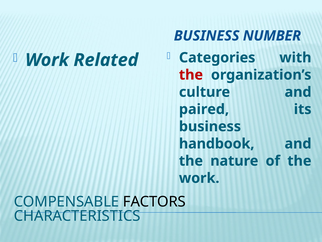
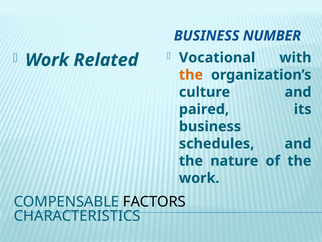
Categories: Categories -> Vocational
the at (191, 75) colour: red -> orange
handbook: handbook -> schedules
